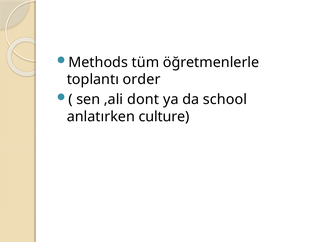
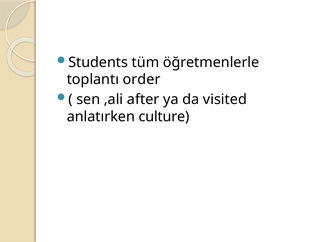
Methods: Methods -> Students
dont: dont -> after
school: school -> visited
